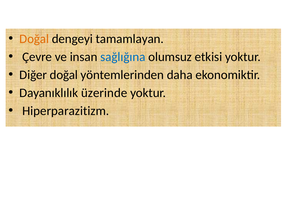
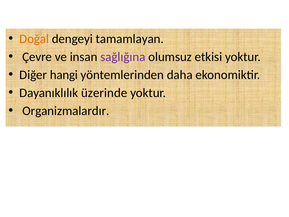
sağlığına colour: blue -> purple
Diğer doğal: doğal -> hangi
Hiperparazitizm: Hiperparazitizm -> Organizmalardır
